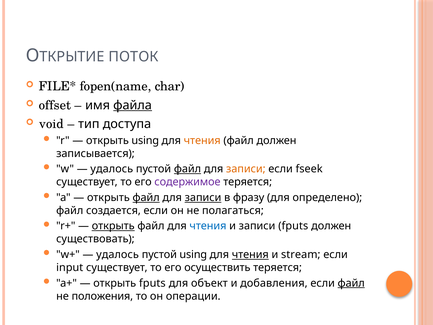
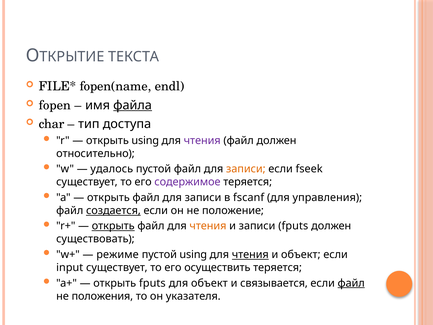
ПОТОК: ПОТОК -> ТЕКСТА
char: char -> endl
offset: offset -> fopen
void: void -> char
чтения at (202, 140) colour: orange -> purple
записывается: записывается -> относительно
файл at (188, 169) underline: present -> none
файл at (146, 197) underline: present -> none
записи at (203, 197) underline: present -> none
фразу: фразу -> fscanf
определено: определено -> управления
создается underline: none -> present
полагаться: полагаться -> положение
чтения at (208, 226) colour: blue -> orange
удалось at (118, 254): удалось -> режиме
и stream: stream -> объект
добавления: добавления -> связывается
операции: операции -> указателя
